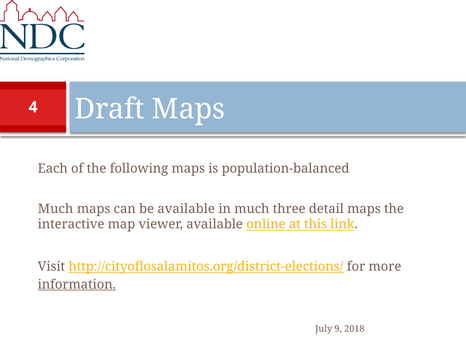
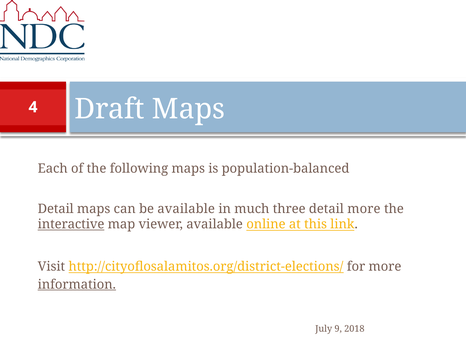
Much at (56, 208): Much -> Detail
detail maps: maps -> more
interactive underline: none -> present
